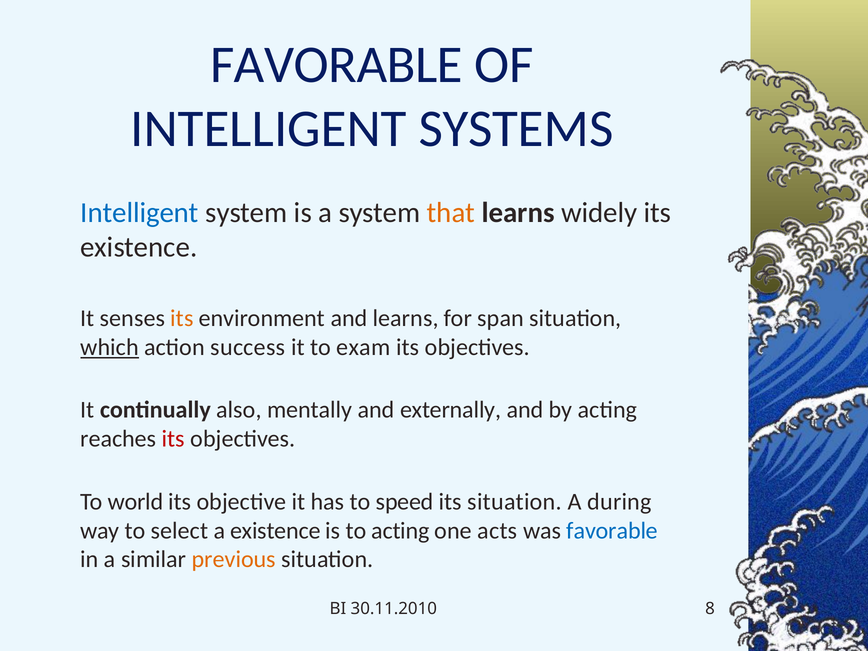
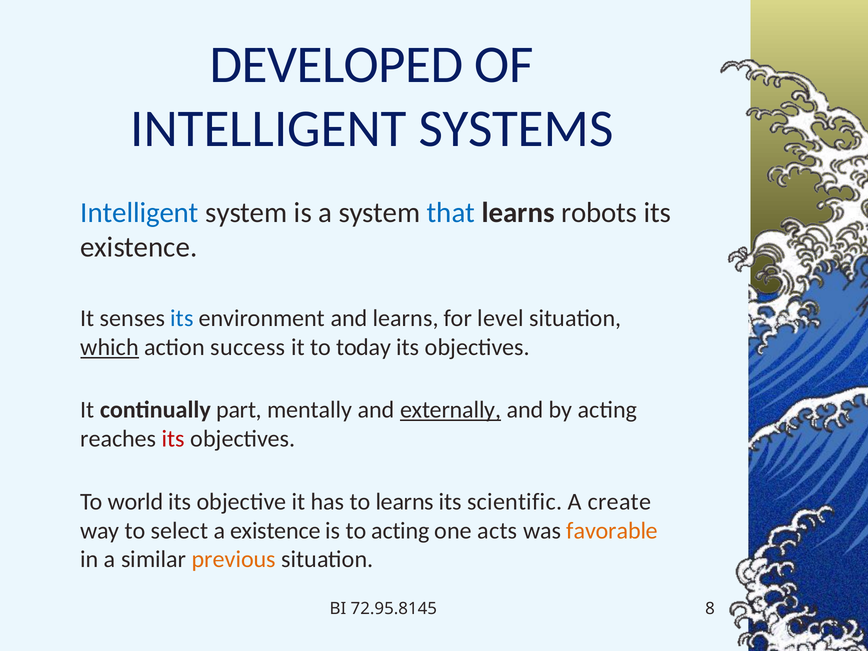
FAVORABLE at (336, 65): FAVORABLE -> DEVELOPED
that colour: orange -> blue
widely: widely -> robots
its at (182, 318) colour: orange -> blue
span: span -> level
exam: exam -> today
also: also -> part
externally underline: none -> present
to speed: speed -> learns
its situation: situation -> scientific
during: during -> create
favorable at (612, 531) colour: blue -> orange
30.11.2010: 30.11.2010 -> 72.95.8145
